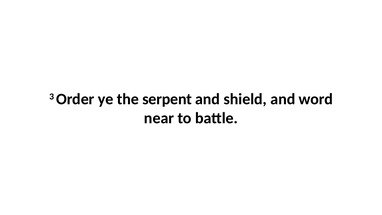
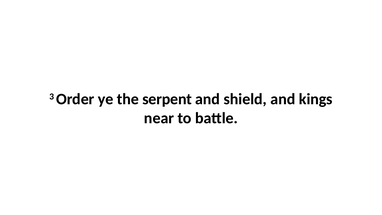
word: word -> kings
